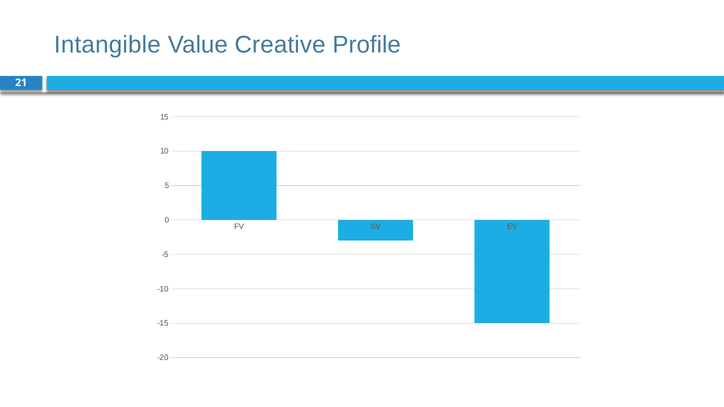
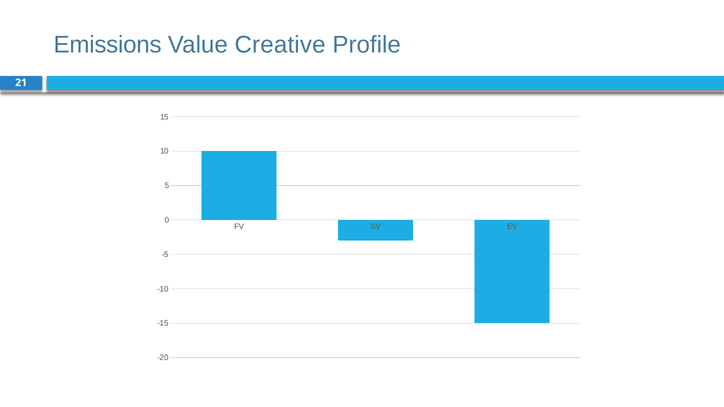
Intangible: Intangible -> Emissions
